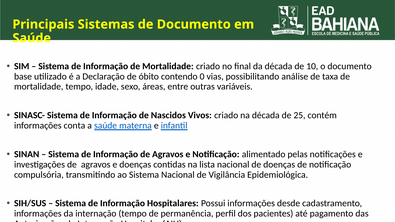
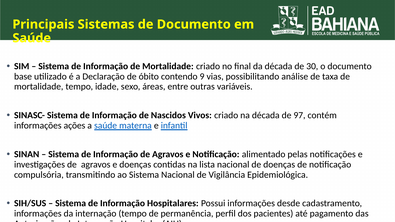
10: 10 -> 30
0: 0 -> 9
25: 25 -> 97
conta: conta -> ações
